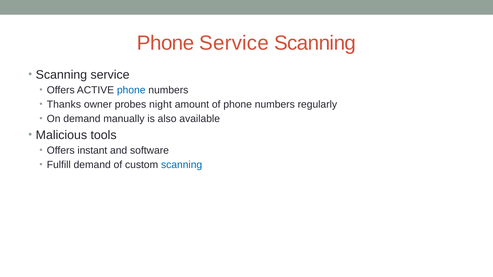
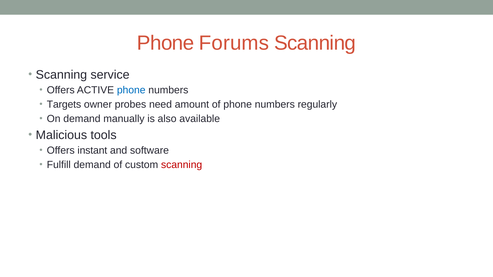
Phone Service: Service -> Forums
Thanks: Thanks -> Targets
night: night -> need
scanning at (182, 165) colour: blue -> red
